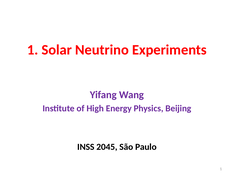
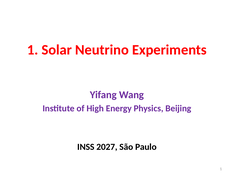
2045: 2045 -> 2027
